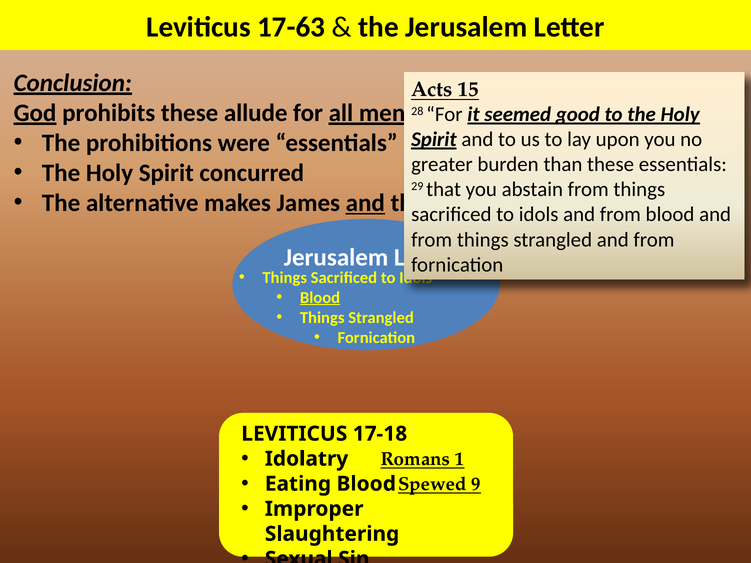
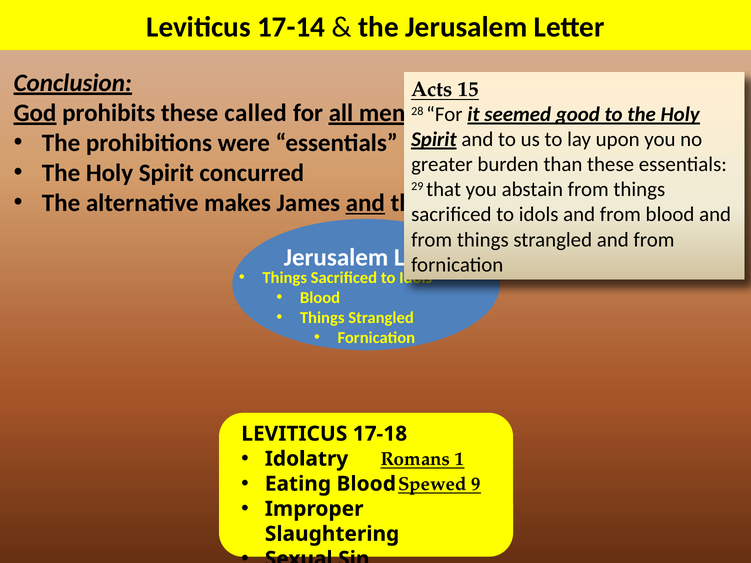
17-63: 17-63 -> 17-14
allude: allude -> called
Blood at (320, 298) underline: present -> none
